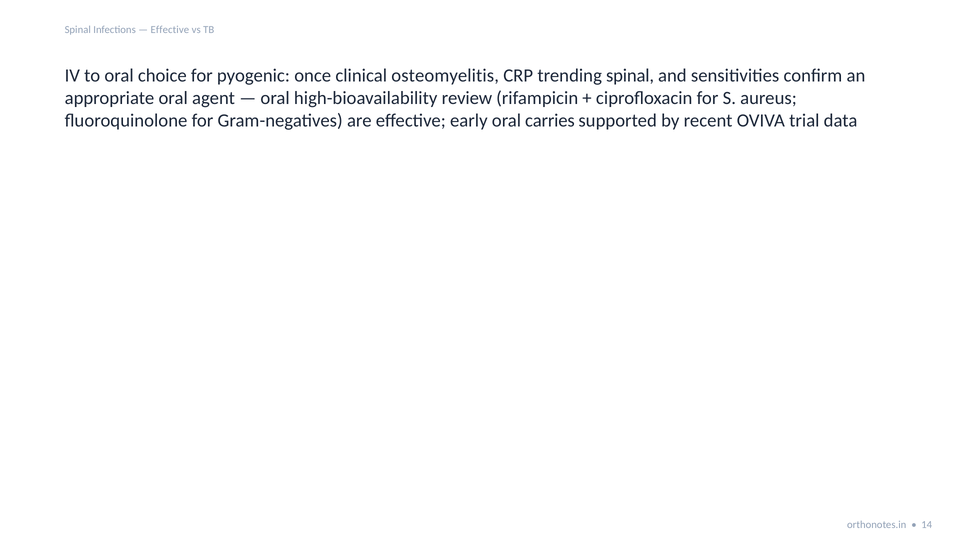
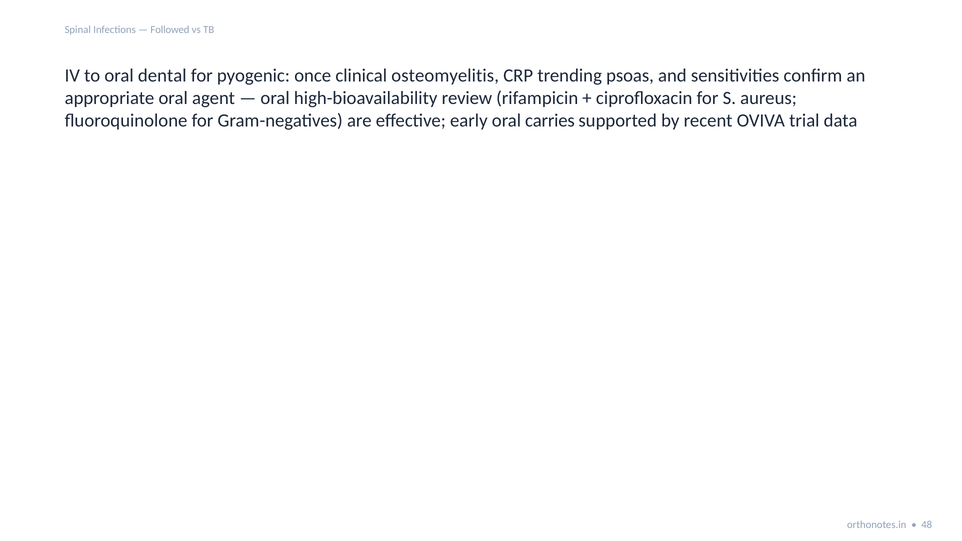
Effective at (170, 30): Effective -> Followed
choice: choice -> dental
trending spinal: spinal -> psoas
14: 14 -> 48
